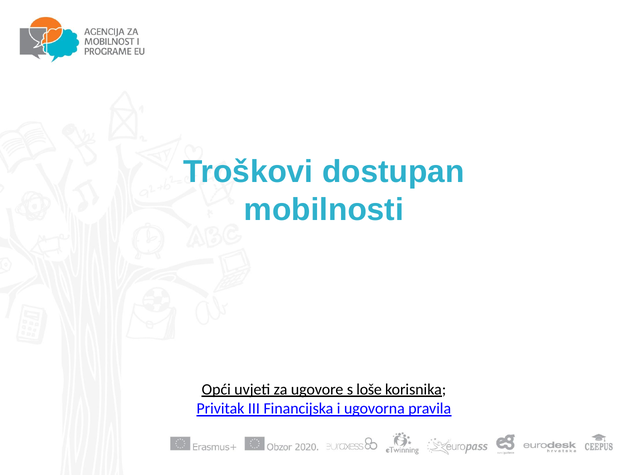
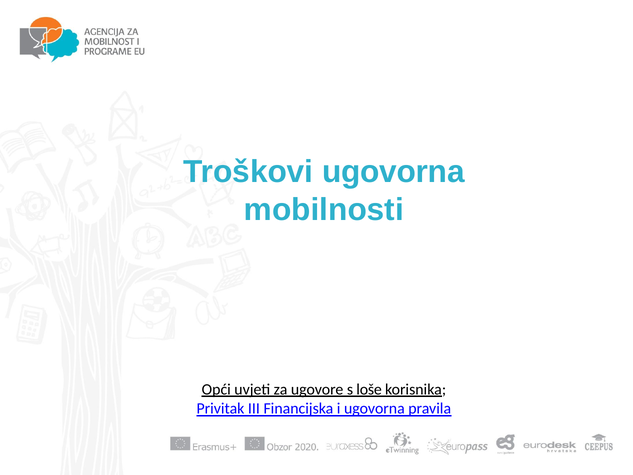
Troškovi dostupan: dostupan -> ugovorna
